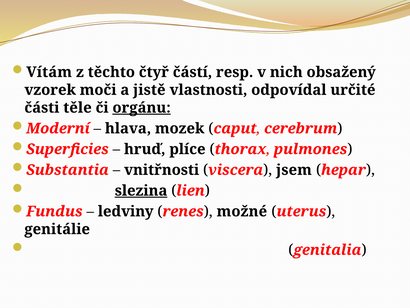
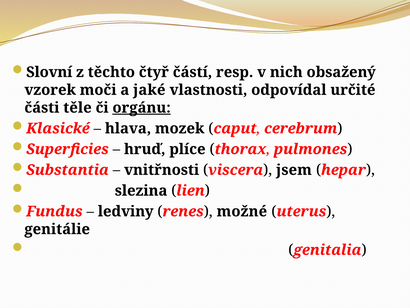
Vítám: Vítám -> Slovní
jistě: jistě -> jaké
Moderní: Moderní -> Klasické
slezina underline: present -> none
